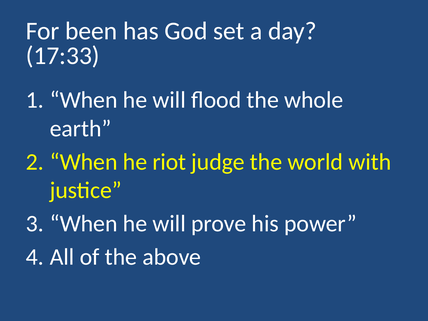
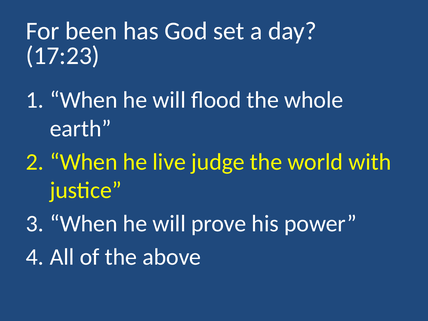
17:33: 17:33 -> 17:23
riot: riot -> live
